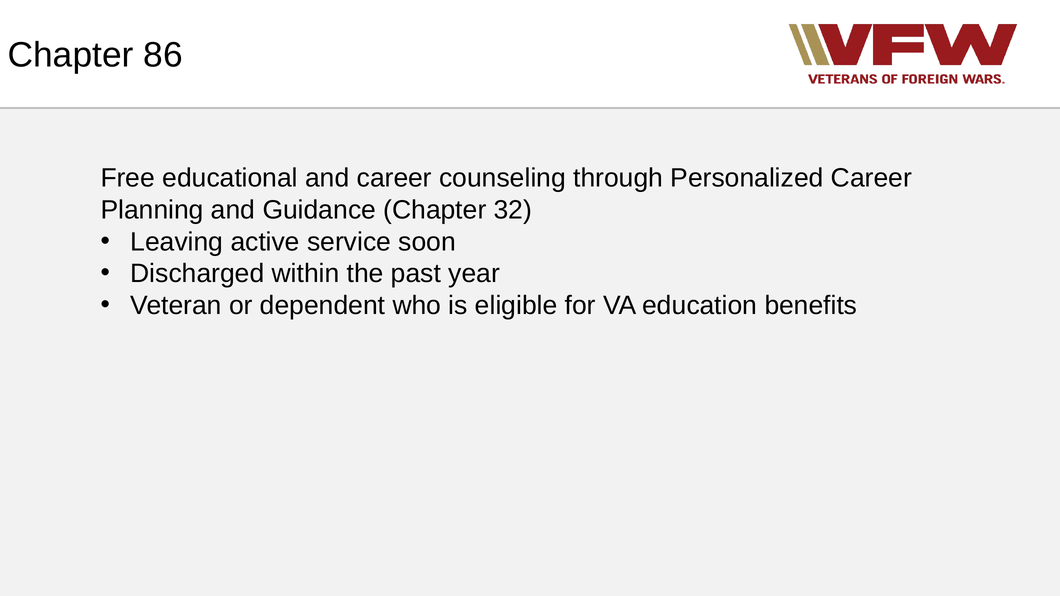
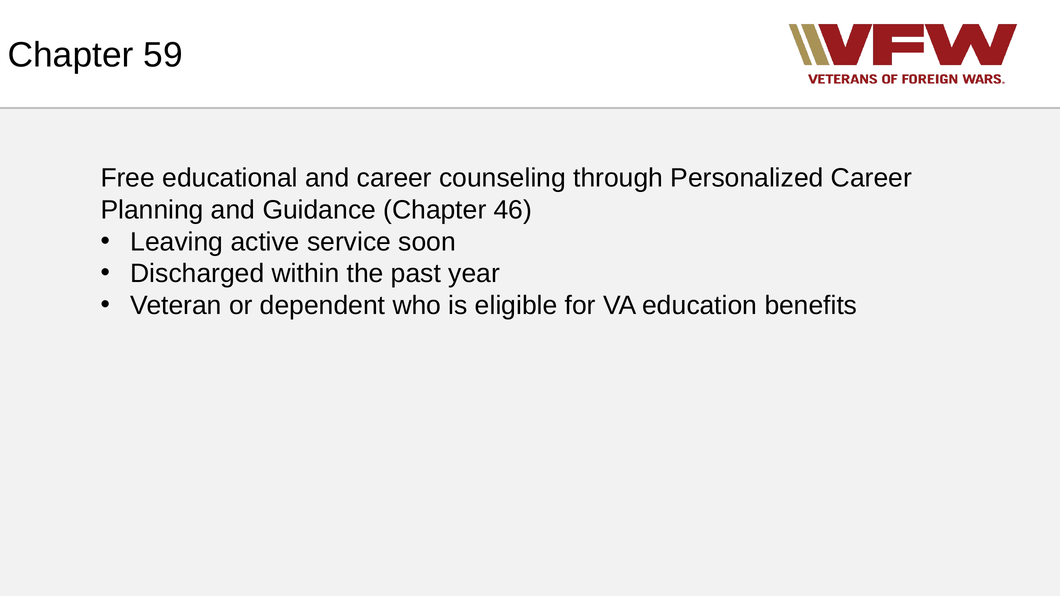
86: 86 -> 59
32: 32 -> 46
